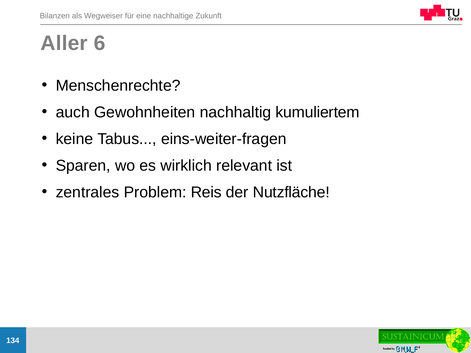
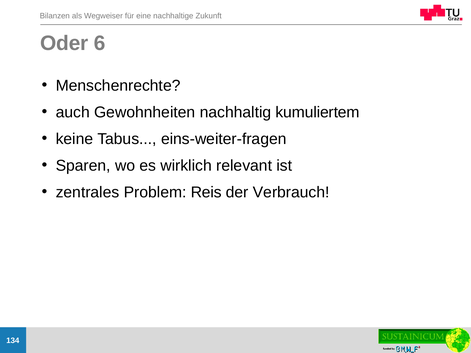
Aller: Aller -> Oder
Nutzfläche: Nutzfläche -> Verbrauch
